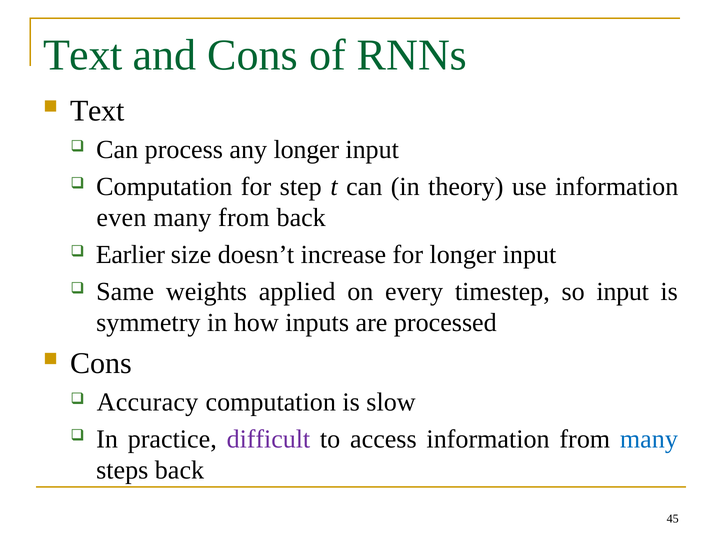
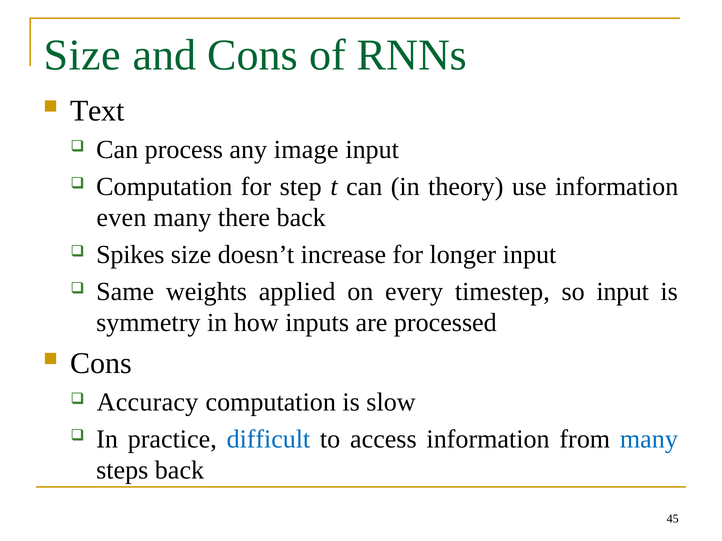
Text at (83, 55): Text -> Size
any longer: longer -> image
many from: from -> there
Earlier: Earlier -> Spikes
difficult colour: purple -> blue
